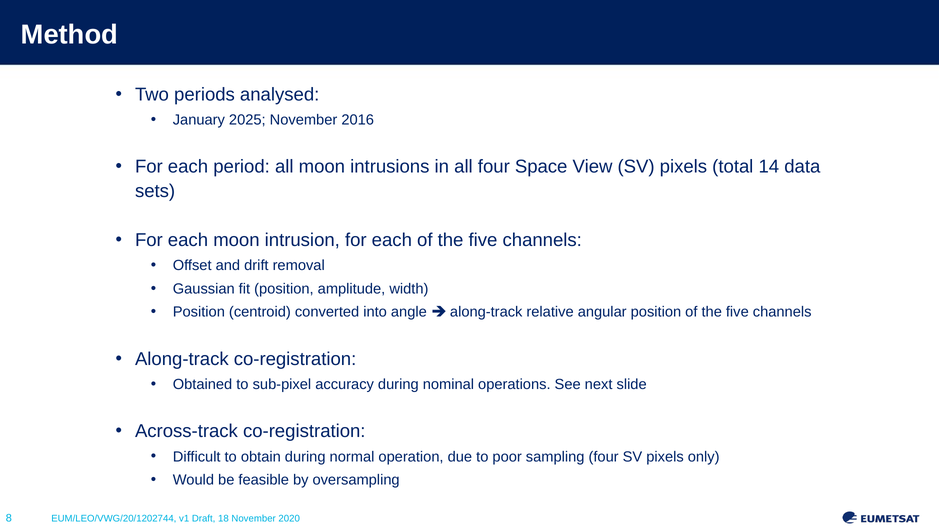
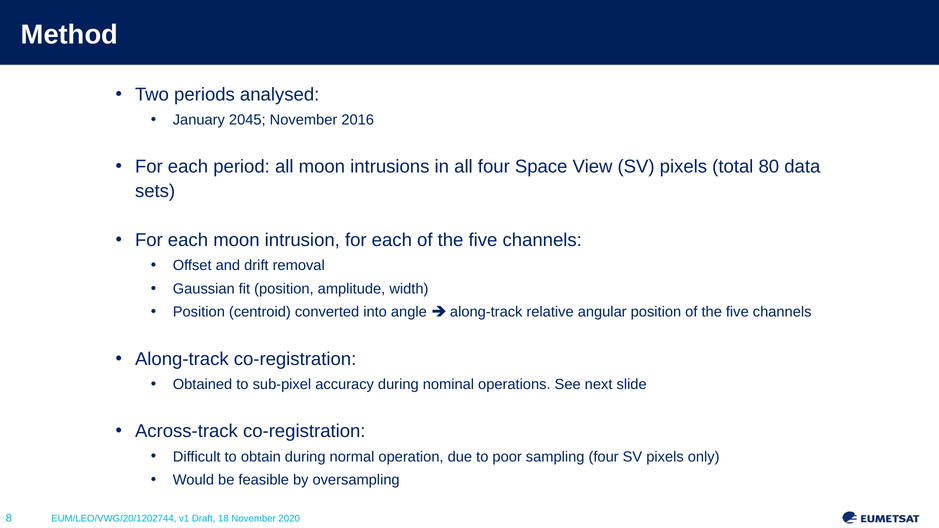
2025: 2025 -> 2045
14: 14 -> 80
